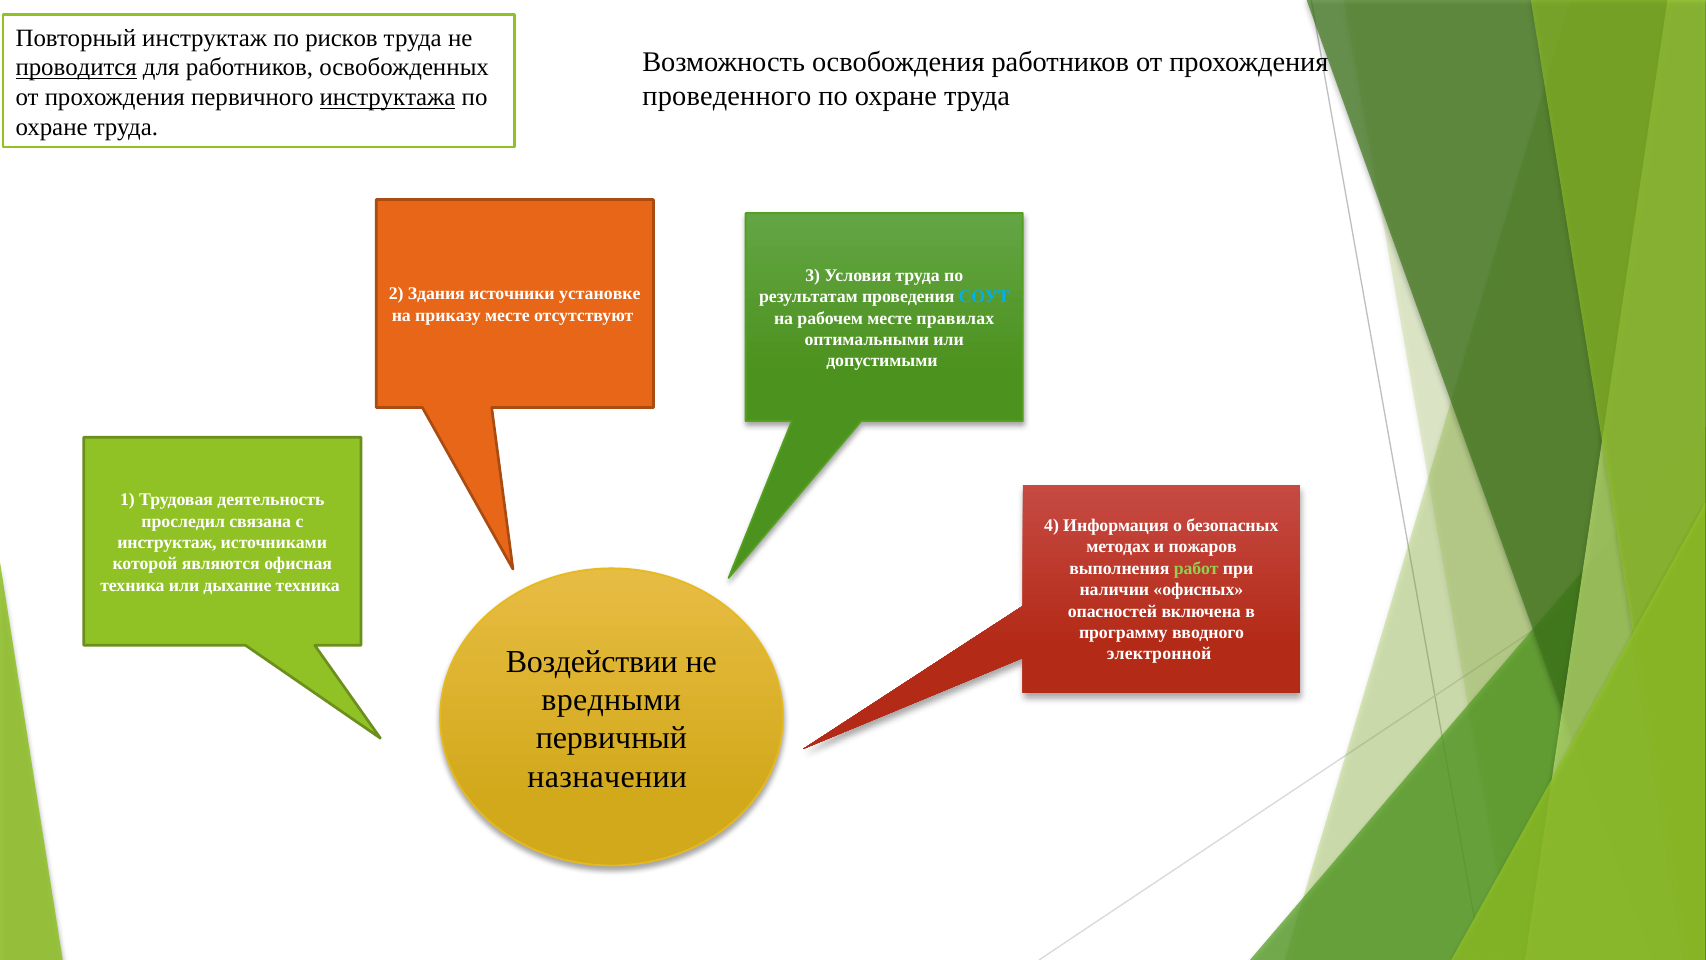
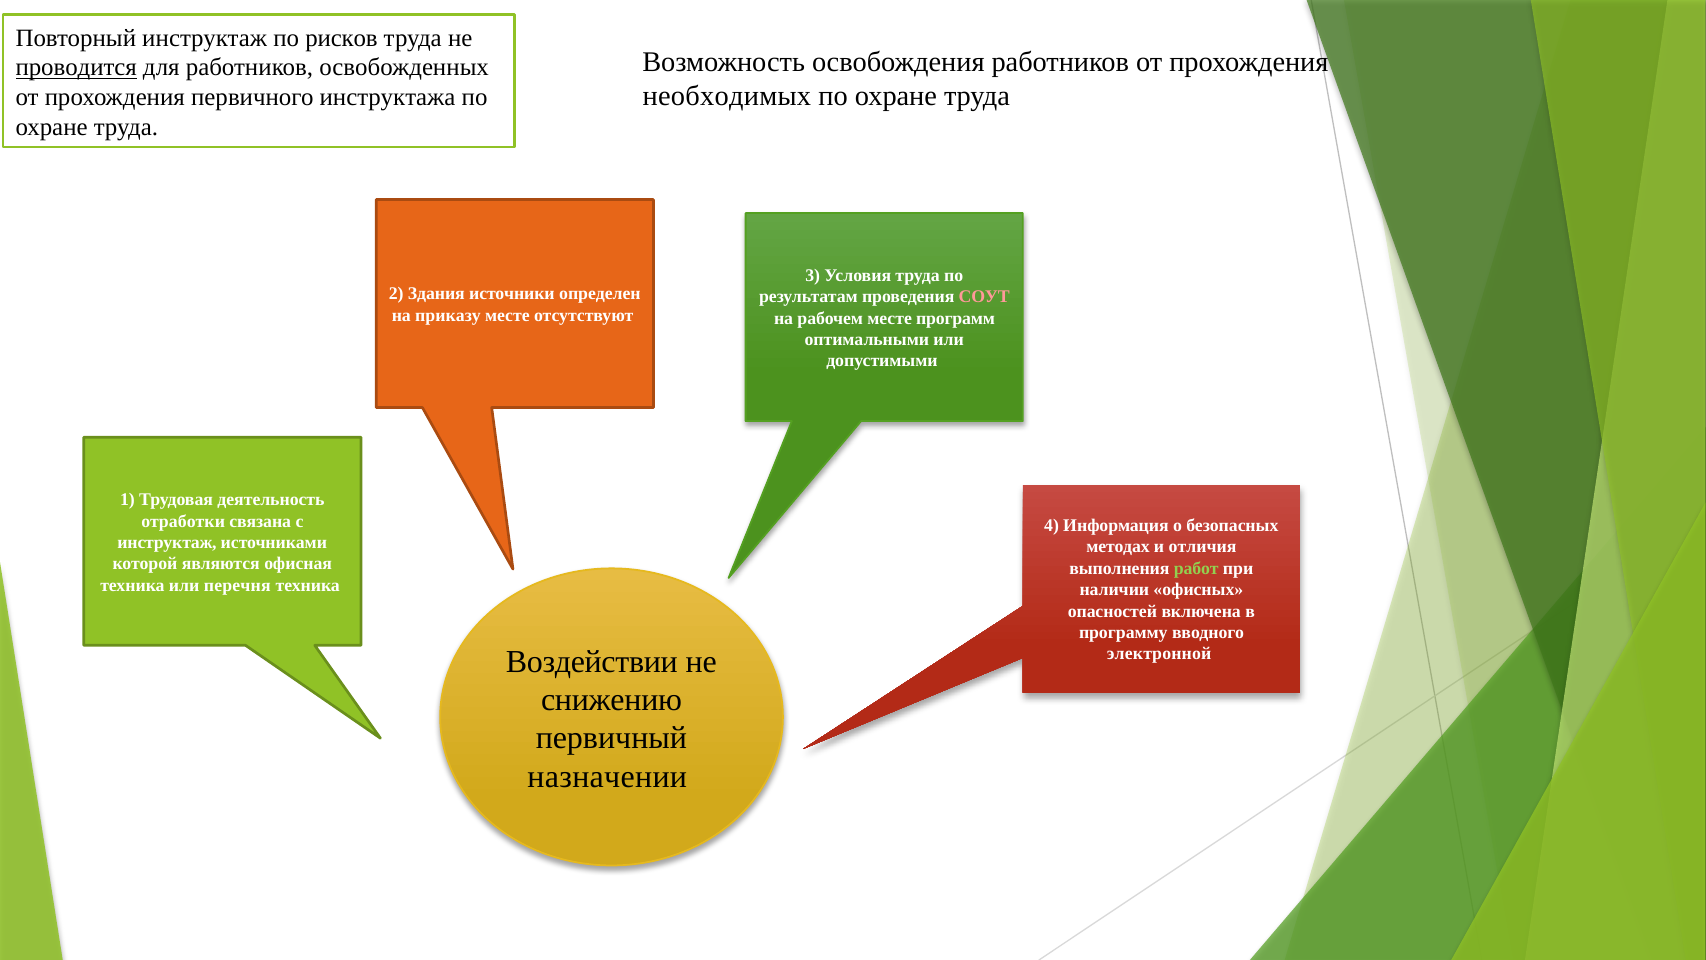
проведенного: проведенного -> необходимых
инструктажа underline: present -> none
установке: установке -> определен
СОУТ colour: light blue -> pink
правилах: правилах -> программ
проследил: проследил -> отработки
пожаров: пожаров -> отличия
дыхание: дыхание -> перечня
вредными: вредными -> снижению
